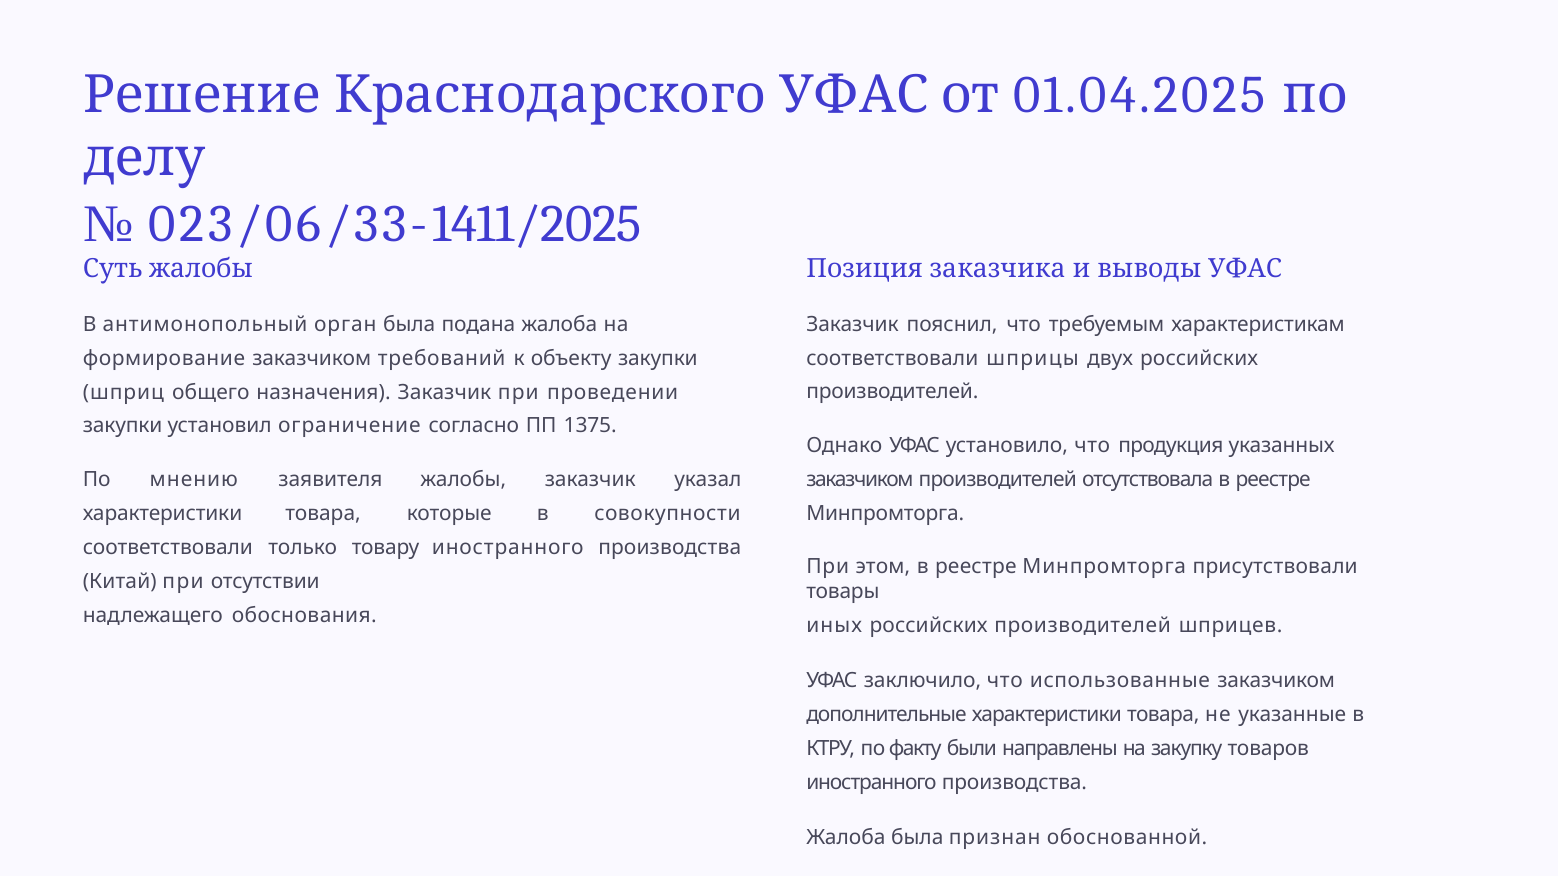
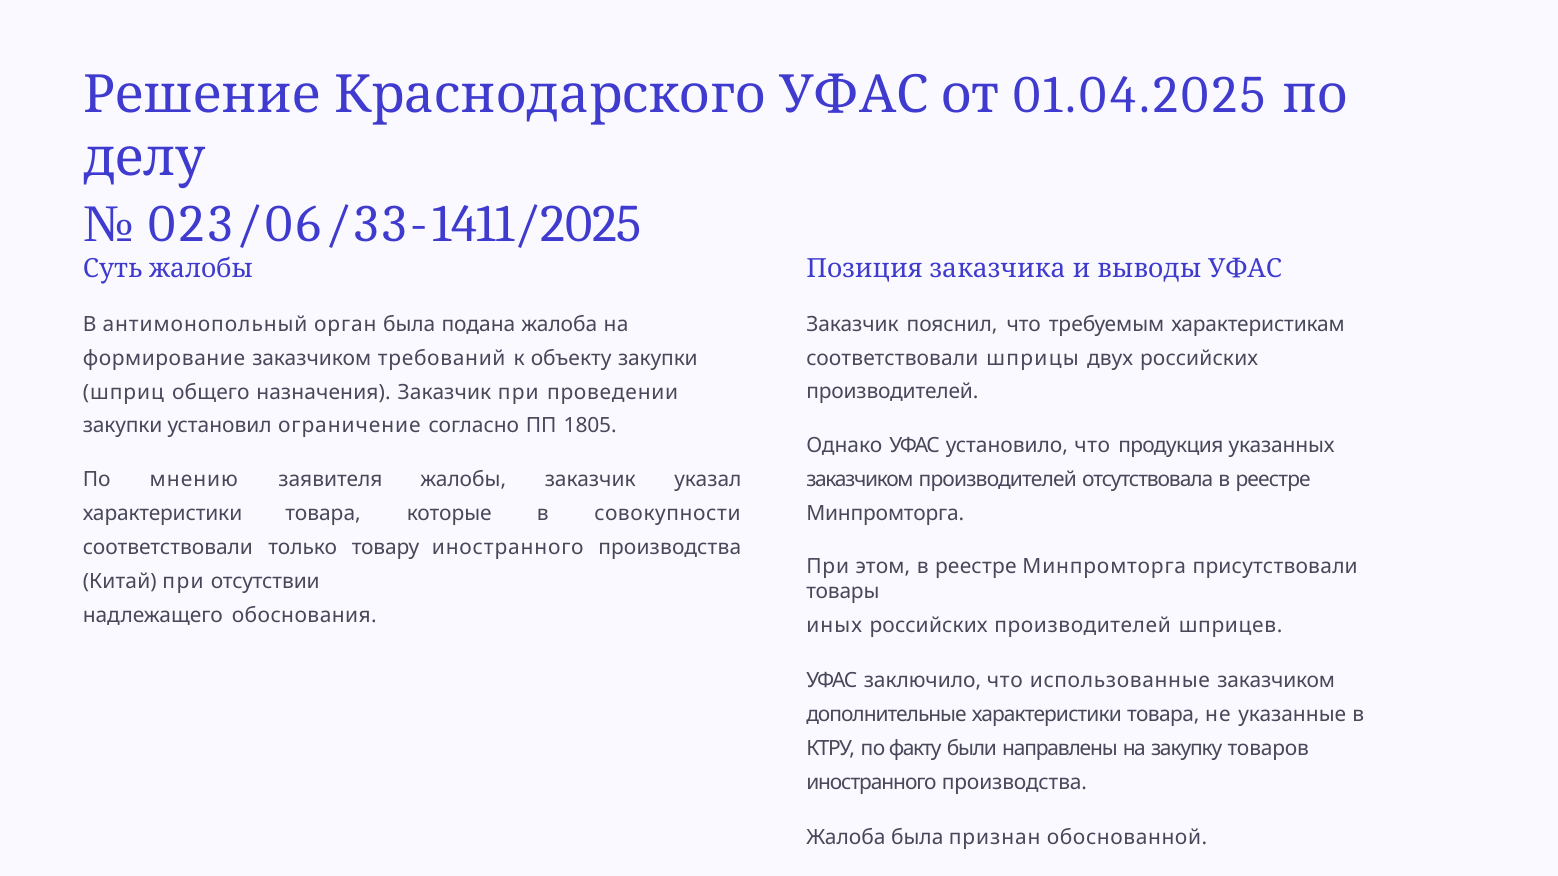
1375: 1375 -> 1805
